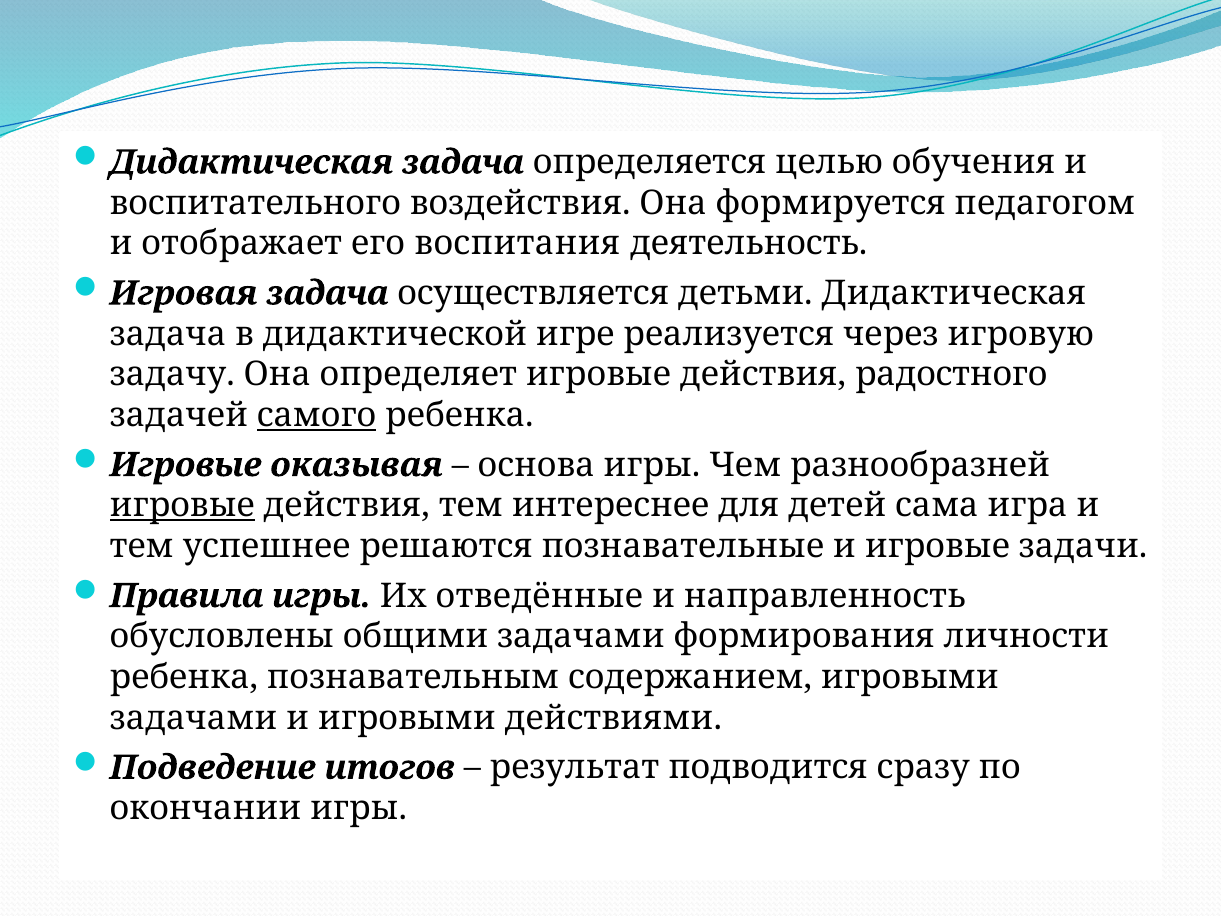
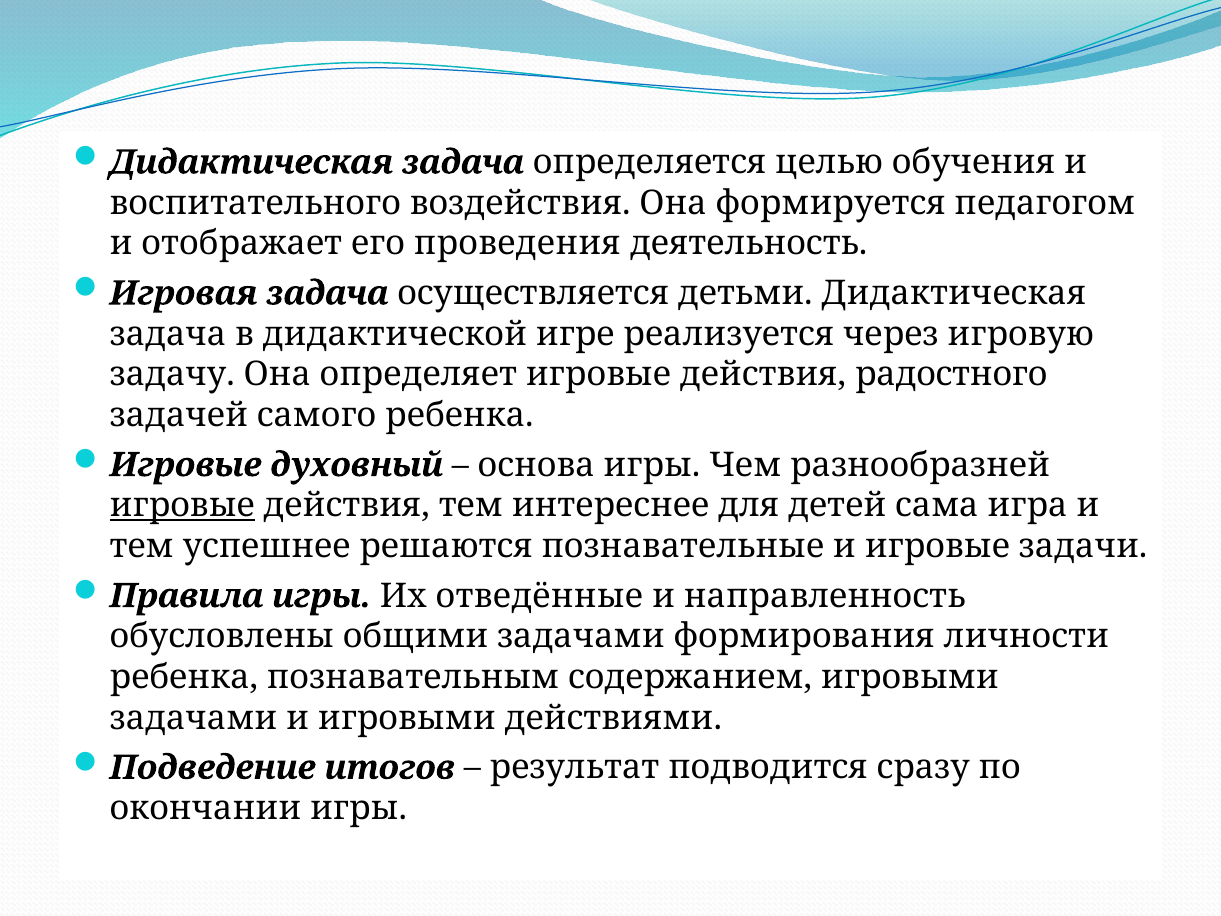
воспитания: воспитания -> проведения
самого underline: present -> none
оказывая: оказывая -> духовный
